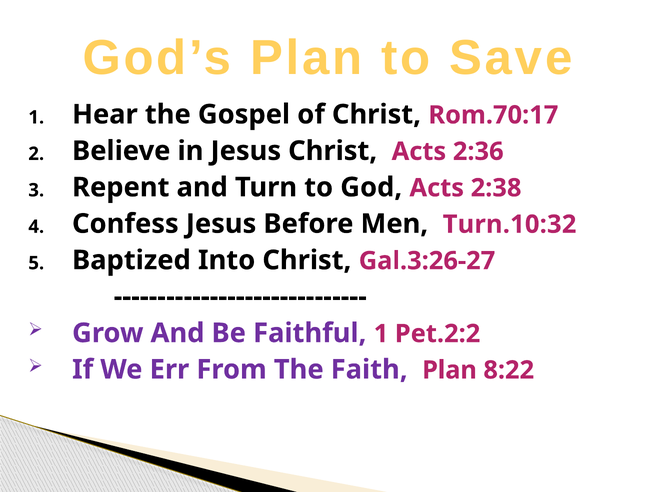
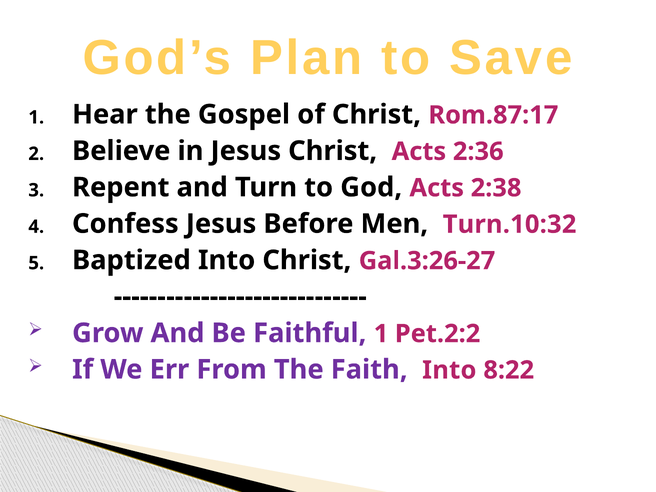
Rom.70:17: Rom.70:17 -> Rom.87:17
Faith Plan: Plan -> Into
